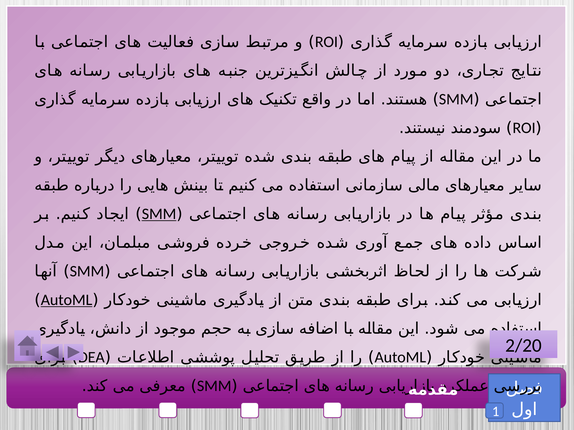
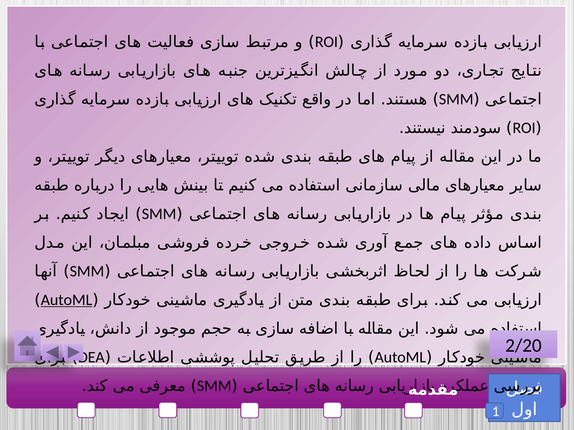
SMM at (159, 214) underline: present -> none
